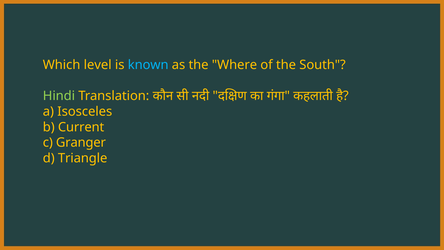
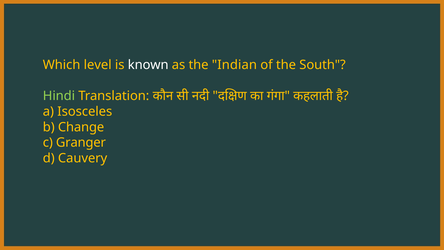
known colour: light blue -> white
Where: Where -> Indian
Current: Current -> Change
Triangle: Triangle -> Cauvery
